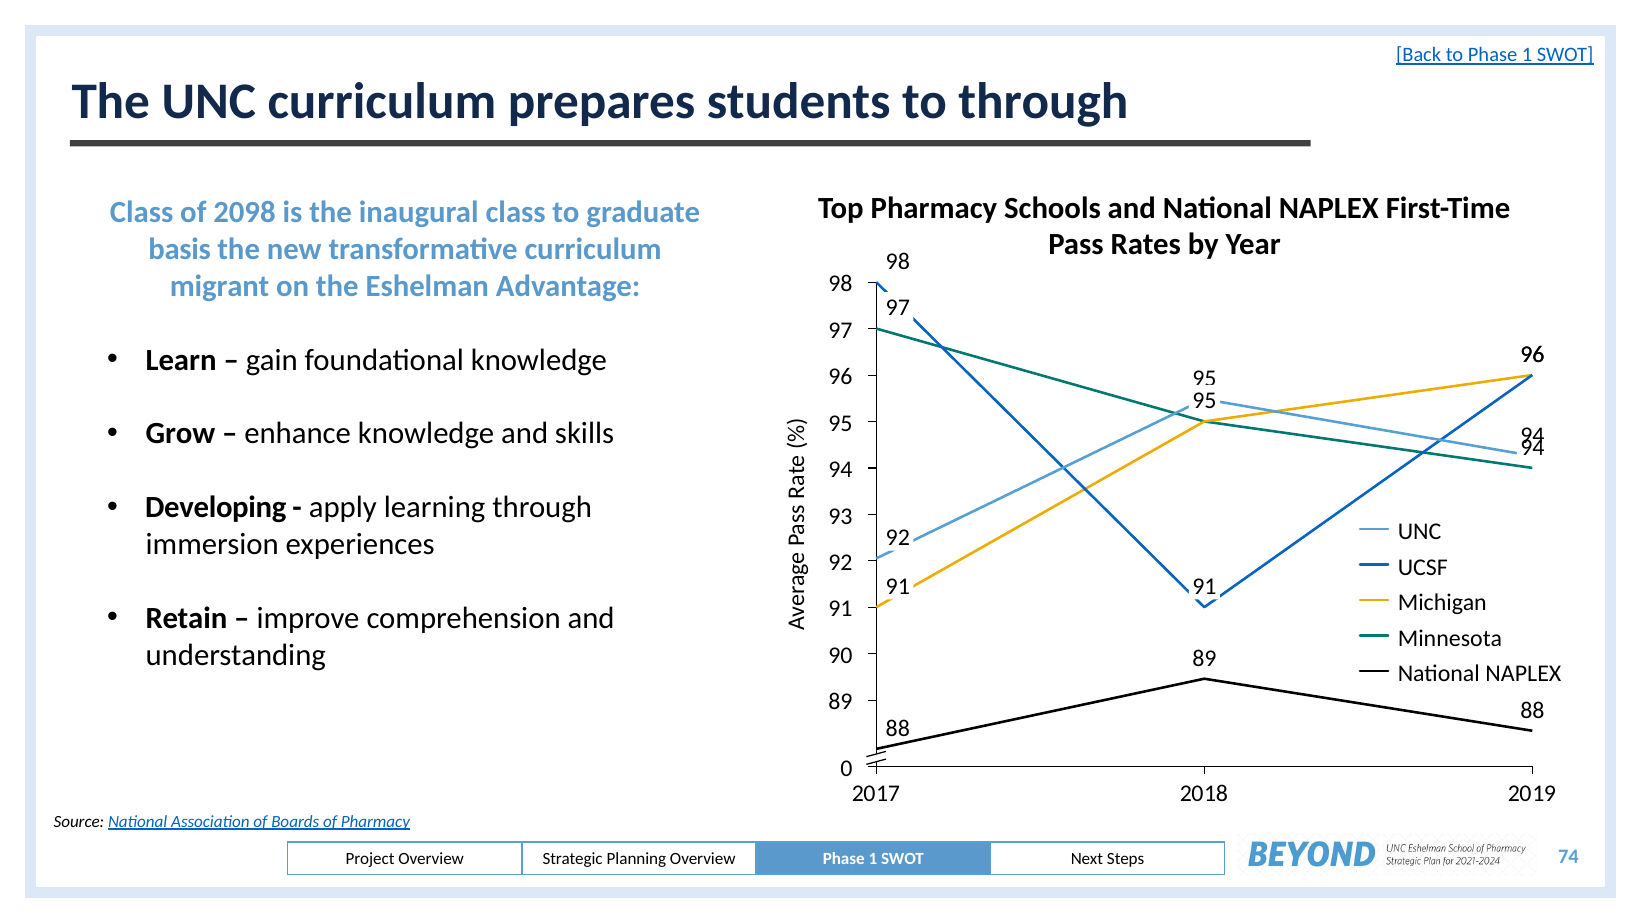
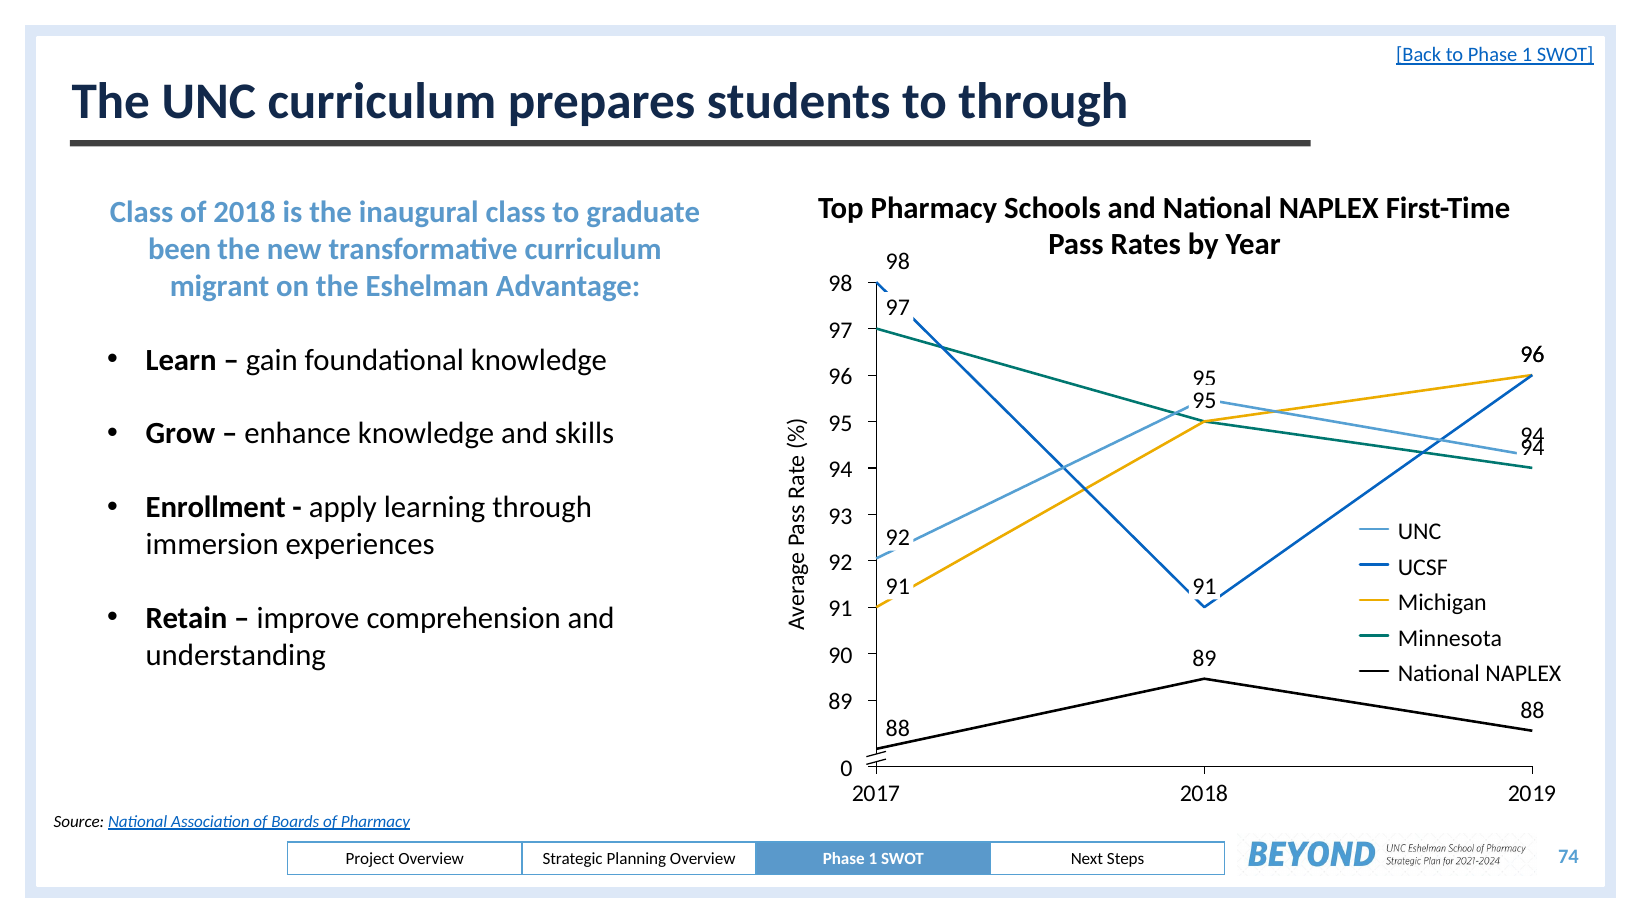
of 2098: 2098 -> 2018
basis: basis -> been
Developing: Developing -> Enrollment
